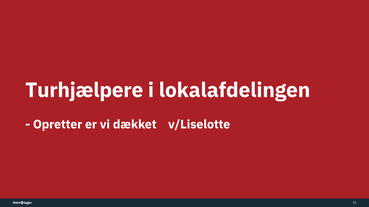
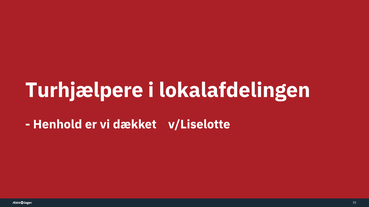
Opretter: Opretter -> Henhold
